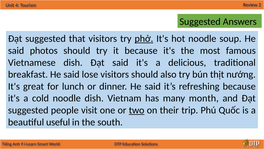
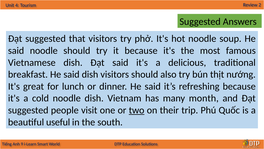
phở underline: present -> none
said photos: photos -> noodle
said lose: lose -> dish
